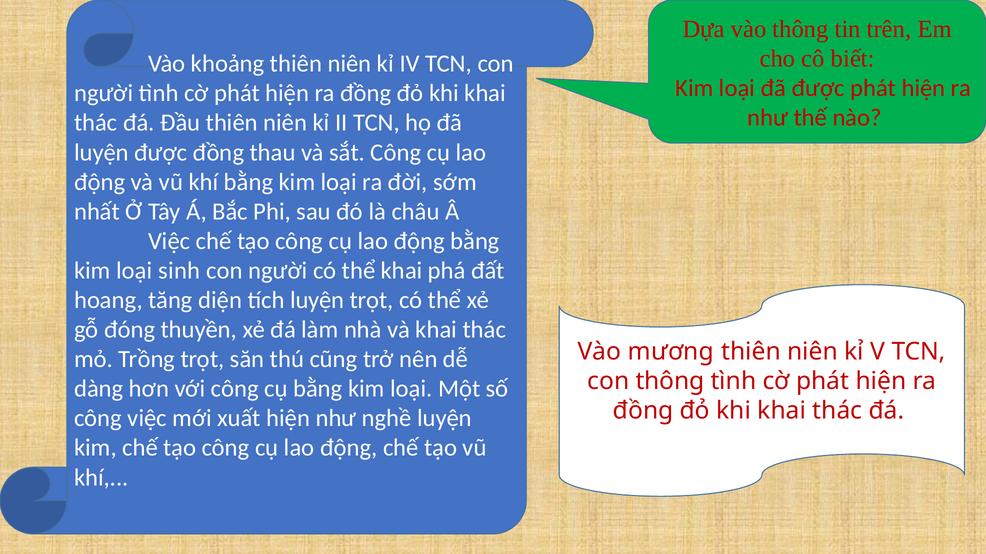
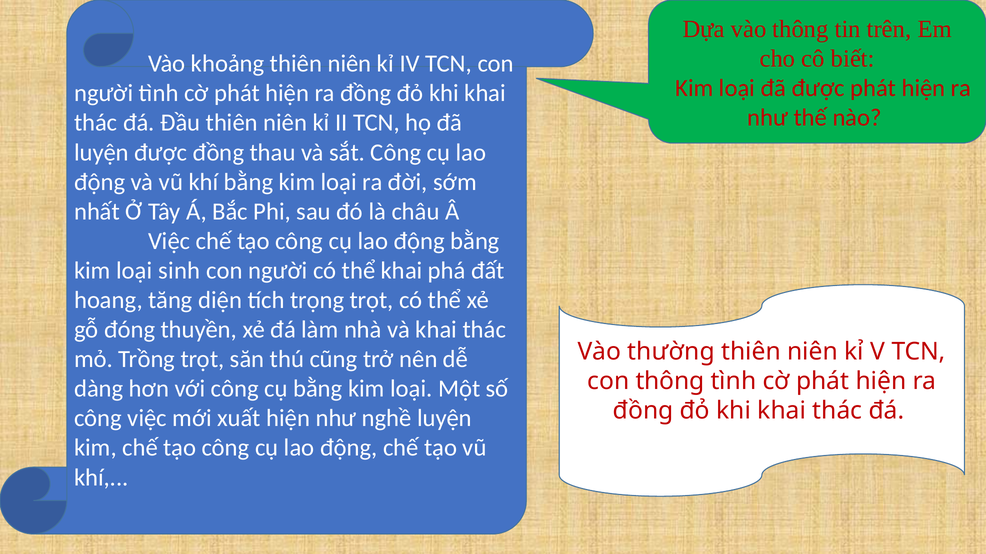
tích luyện: luyện -> trọng
mương: mương -> thường
